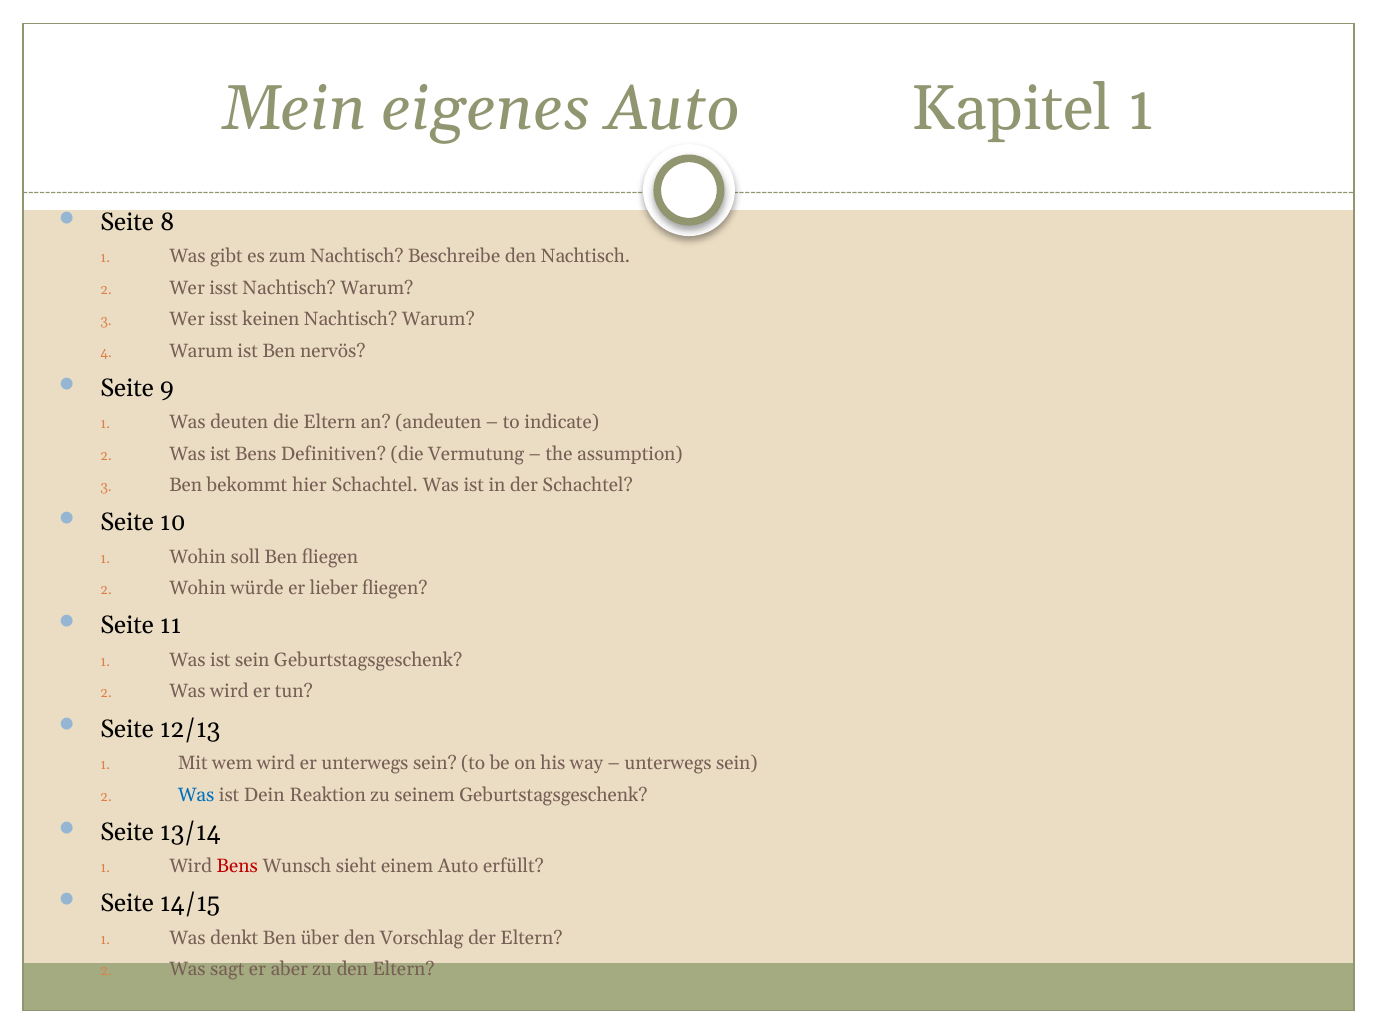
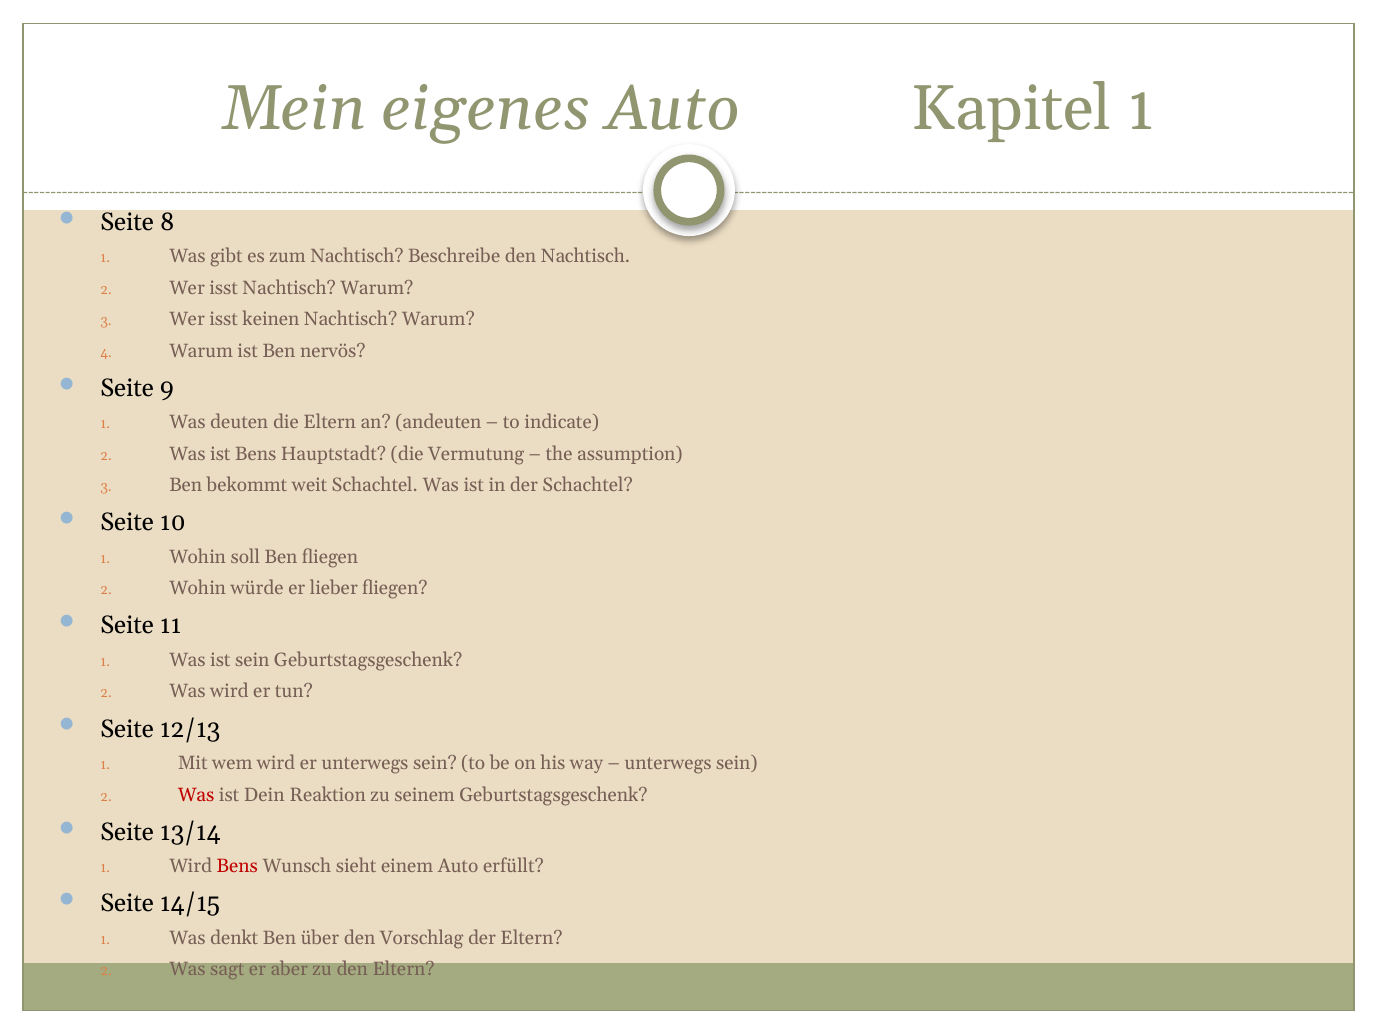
Definitiven: Definitiven -> Hauptstadt
hier: hier -> weit
Was at (196, 794) colour: blue -> red
